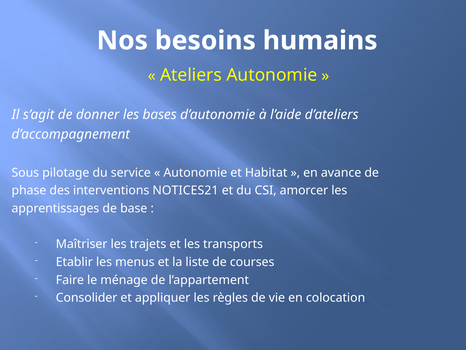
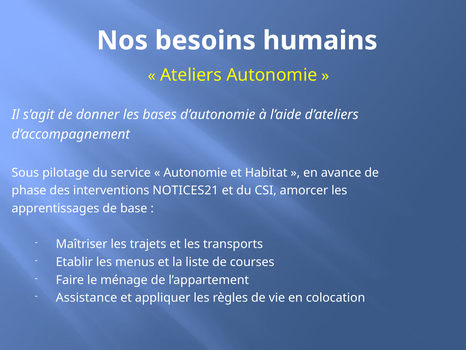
Consolider: Consolider -> Assistance
